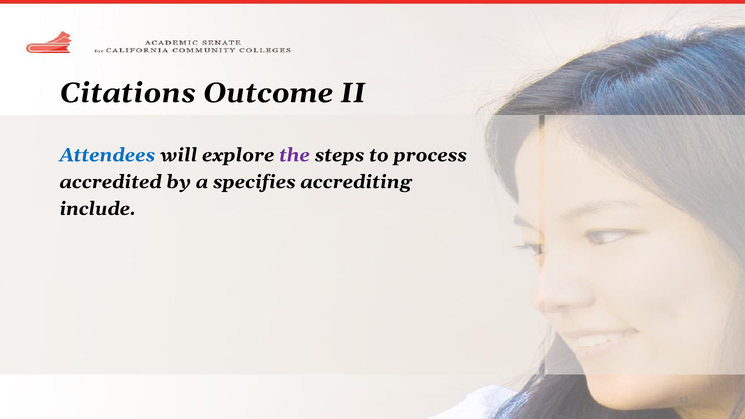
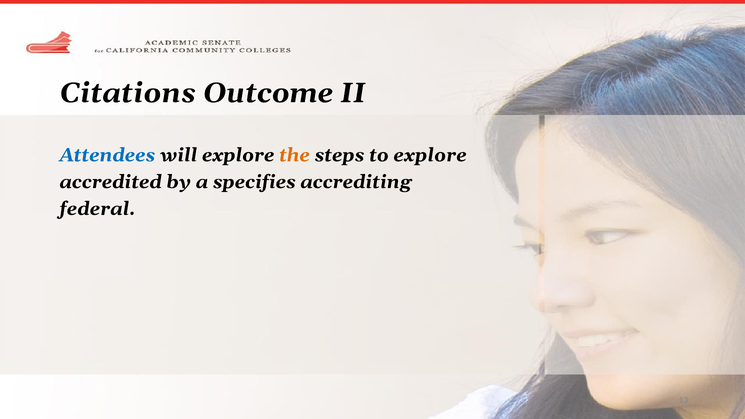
the colour: purple -> orange
to process: process -> explore
include: include -> federal
